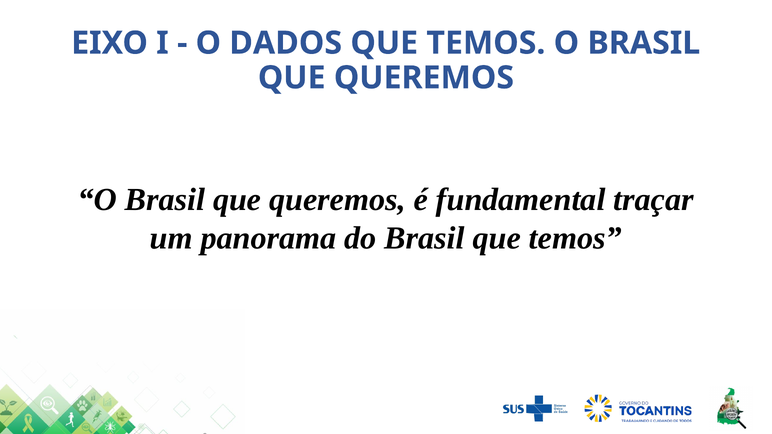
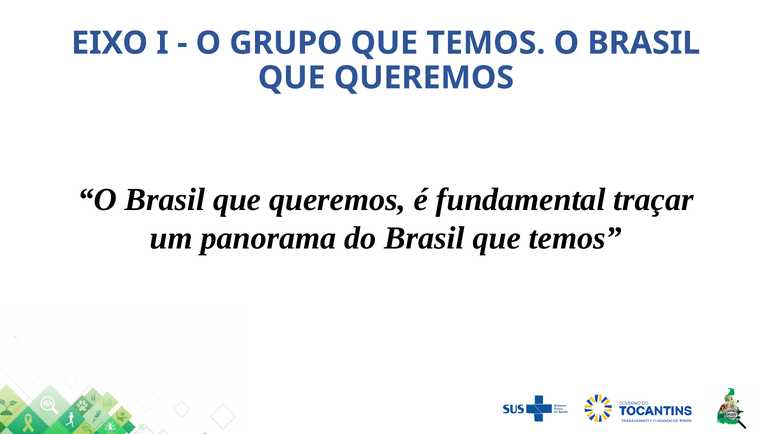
DADOS: DADOS -> GRUPO
